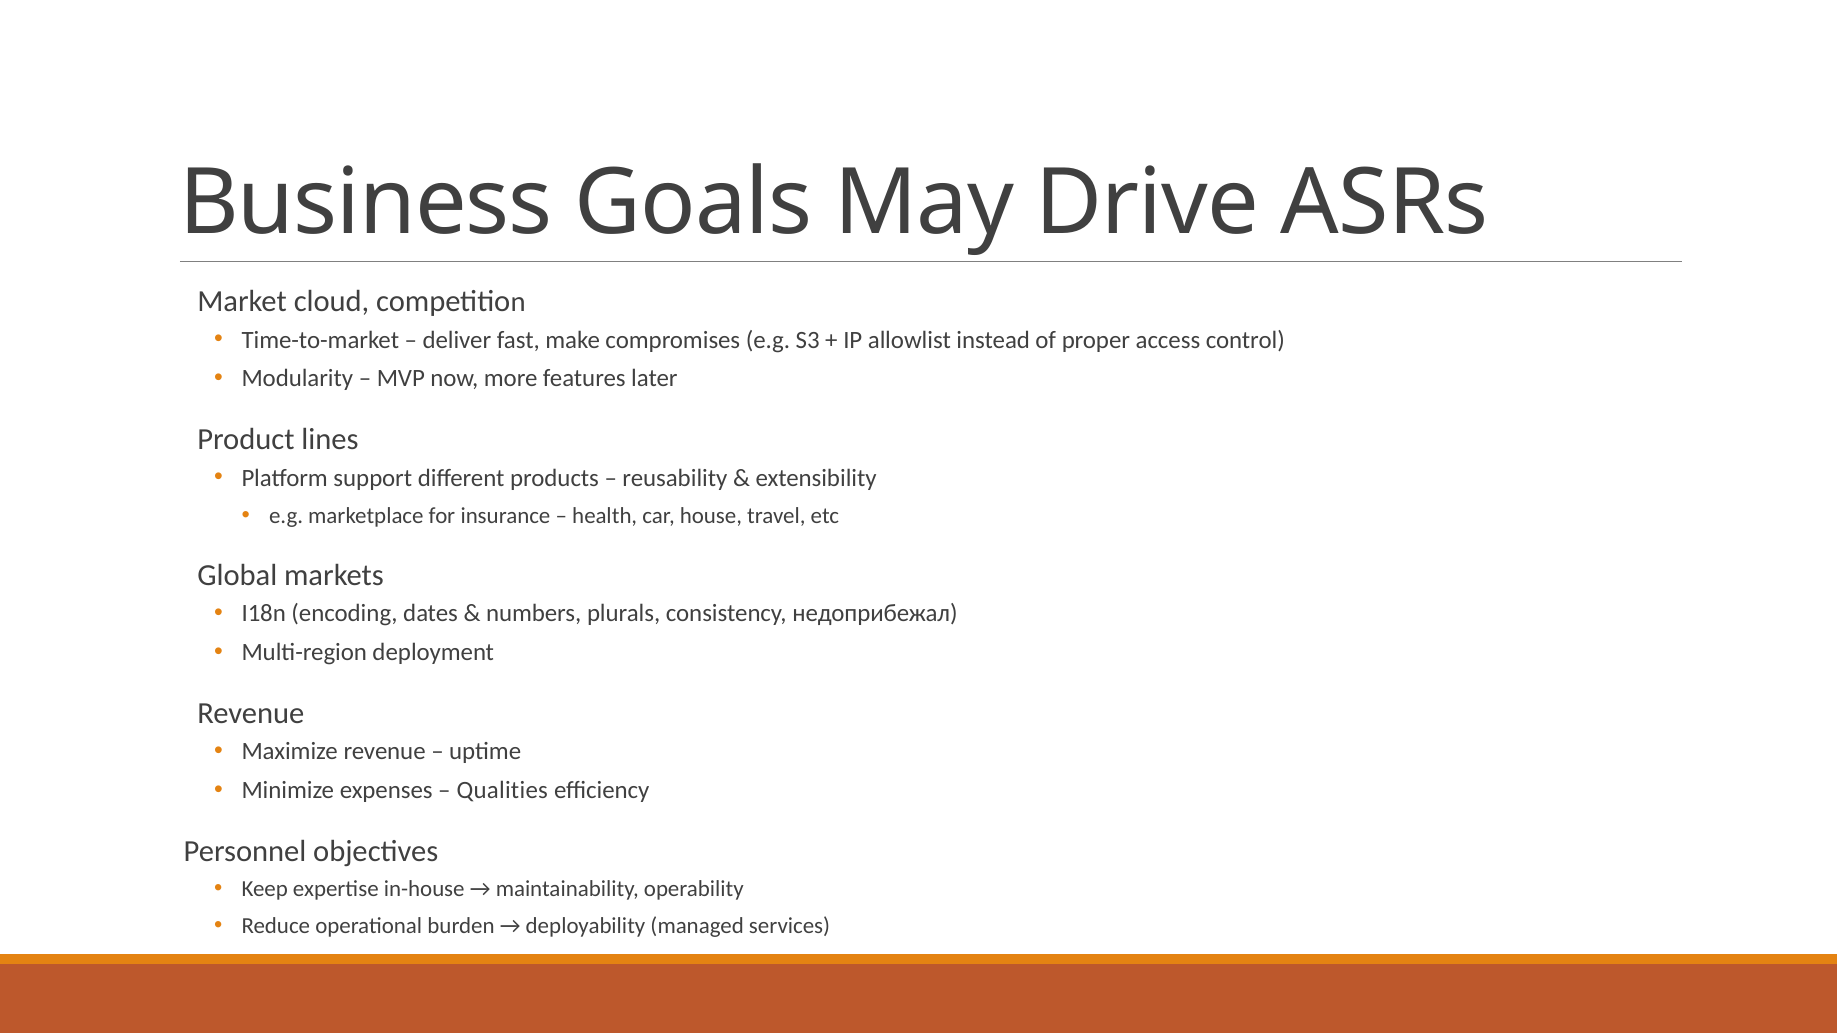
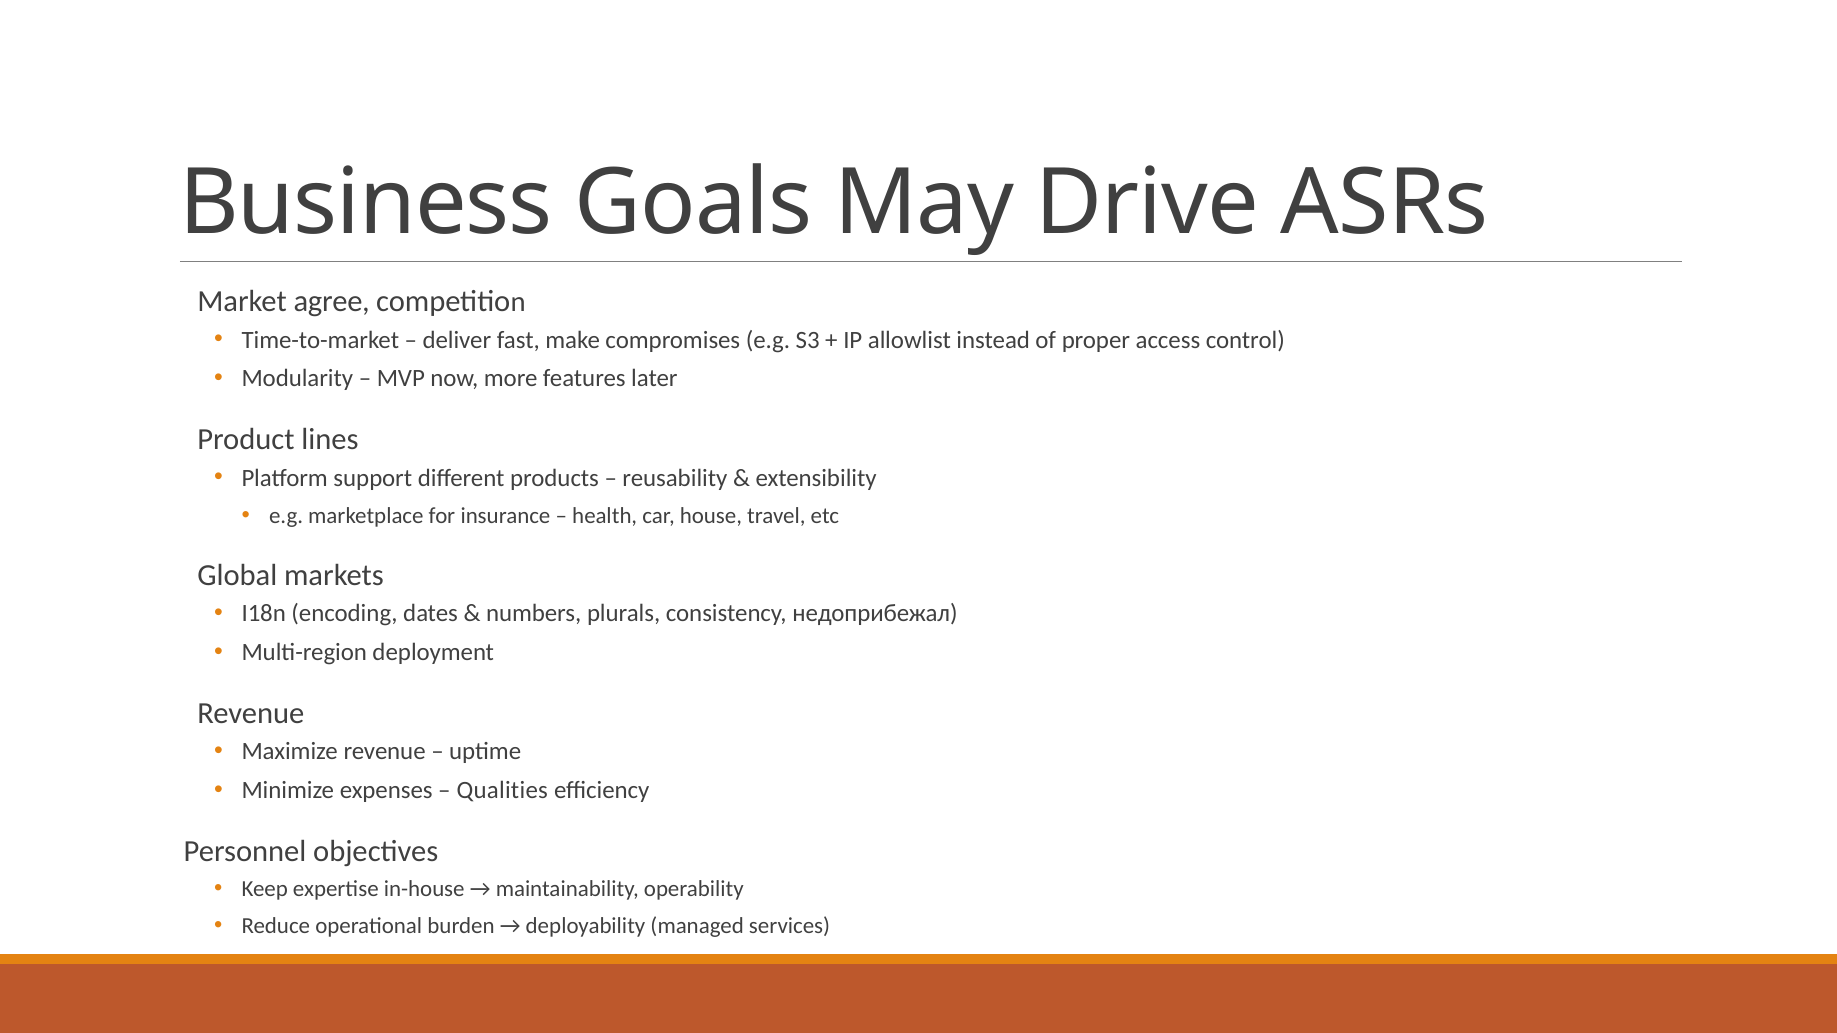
cloud: cloud -> agree
